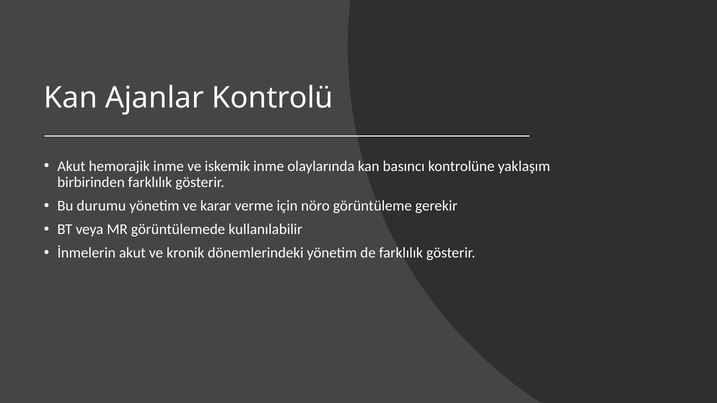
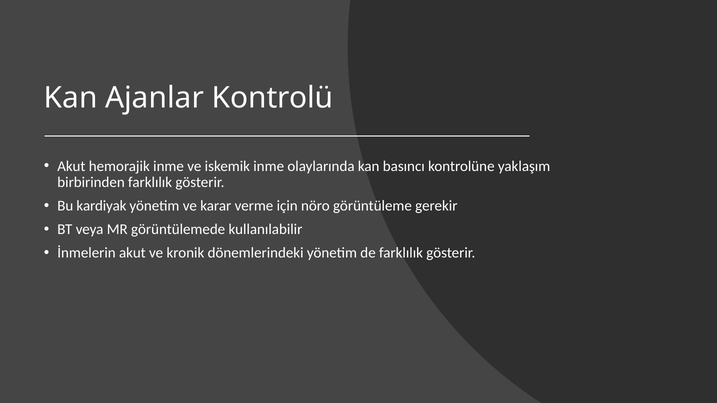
durumu: durumu -> kardiyak
